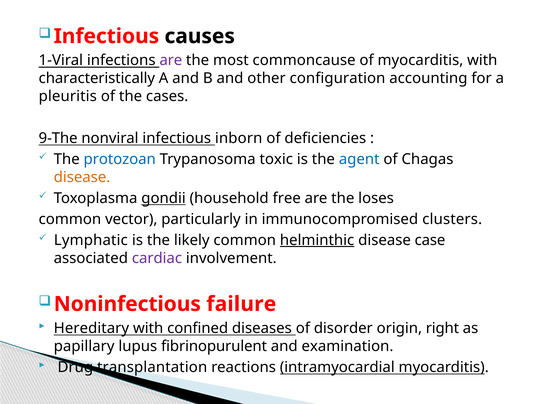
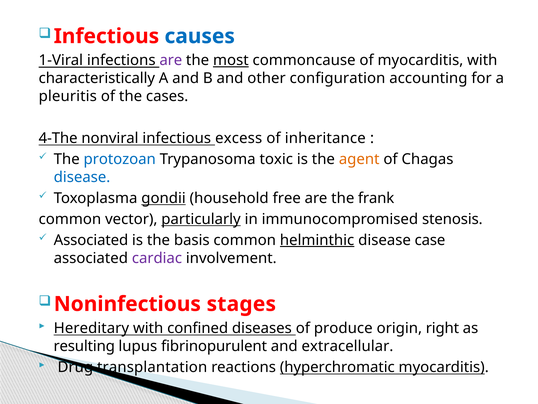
causes colour: black -> blue
most underline: none -> present
9-The: 9-The -> 4-The
inborn: inborn -> excess
deficiencies: deficiencies -> inheritance
agent colour: blue -> orange
disease at (82, 177) colour: orange -> blue
loses: loses -> frank
particularly underline: none -> present
clusters: clusters -> stenosis
Lymphatic at (91, 240): Lymphatic -> Associated
likely: likely -> basis
failure: failure -> stages
disorder: disorder -> produce
papillary: papillary -> resulting
examination: examination -> extracellular
intramyocardial: intramyocardial -> hyperchromatic
